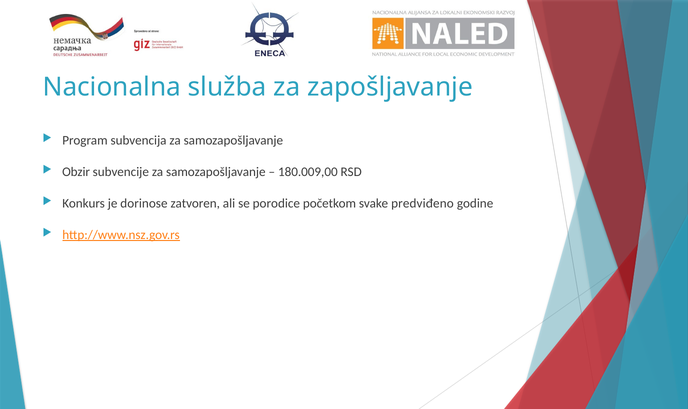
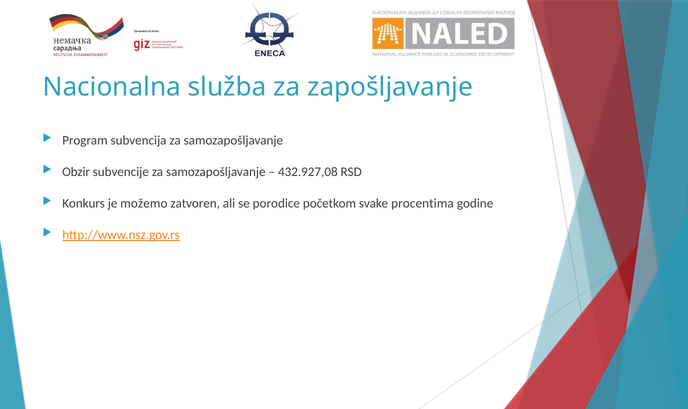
180.009,00: 180.009,00 -> 432.927,08
dorinose: dorinose -> možemo
predviđeno: predviđeno -> procentima
